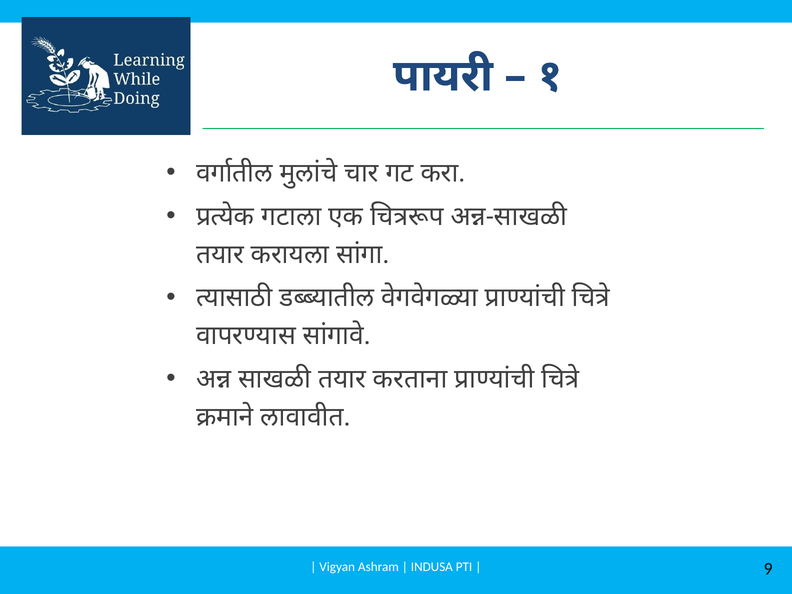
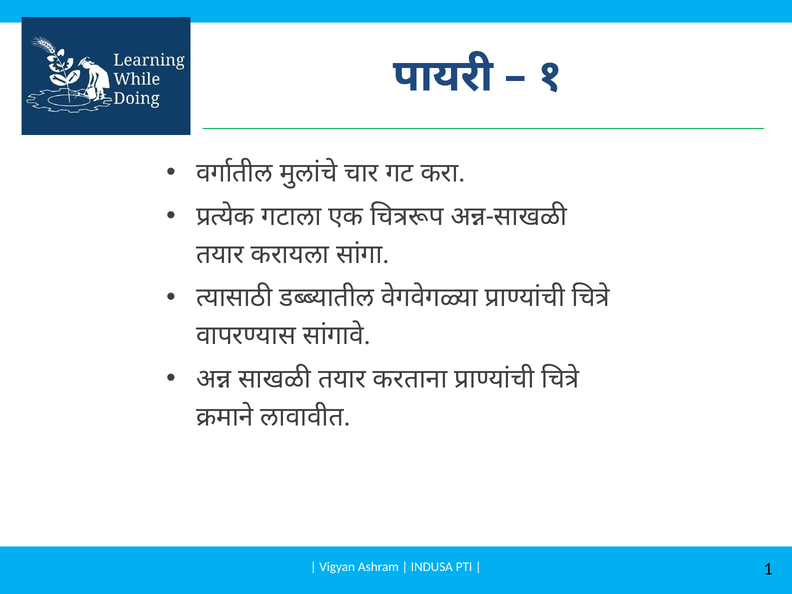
9: 9 -> 1
